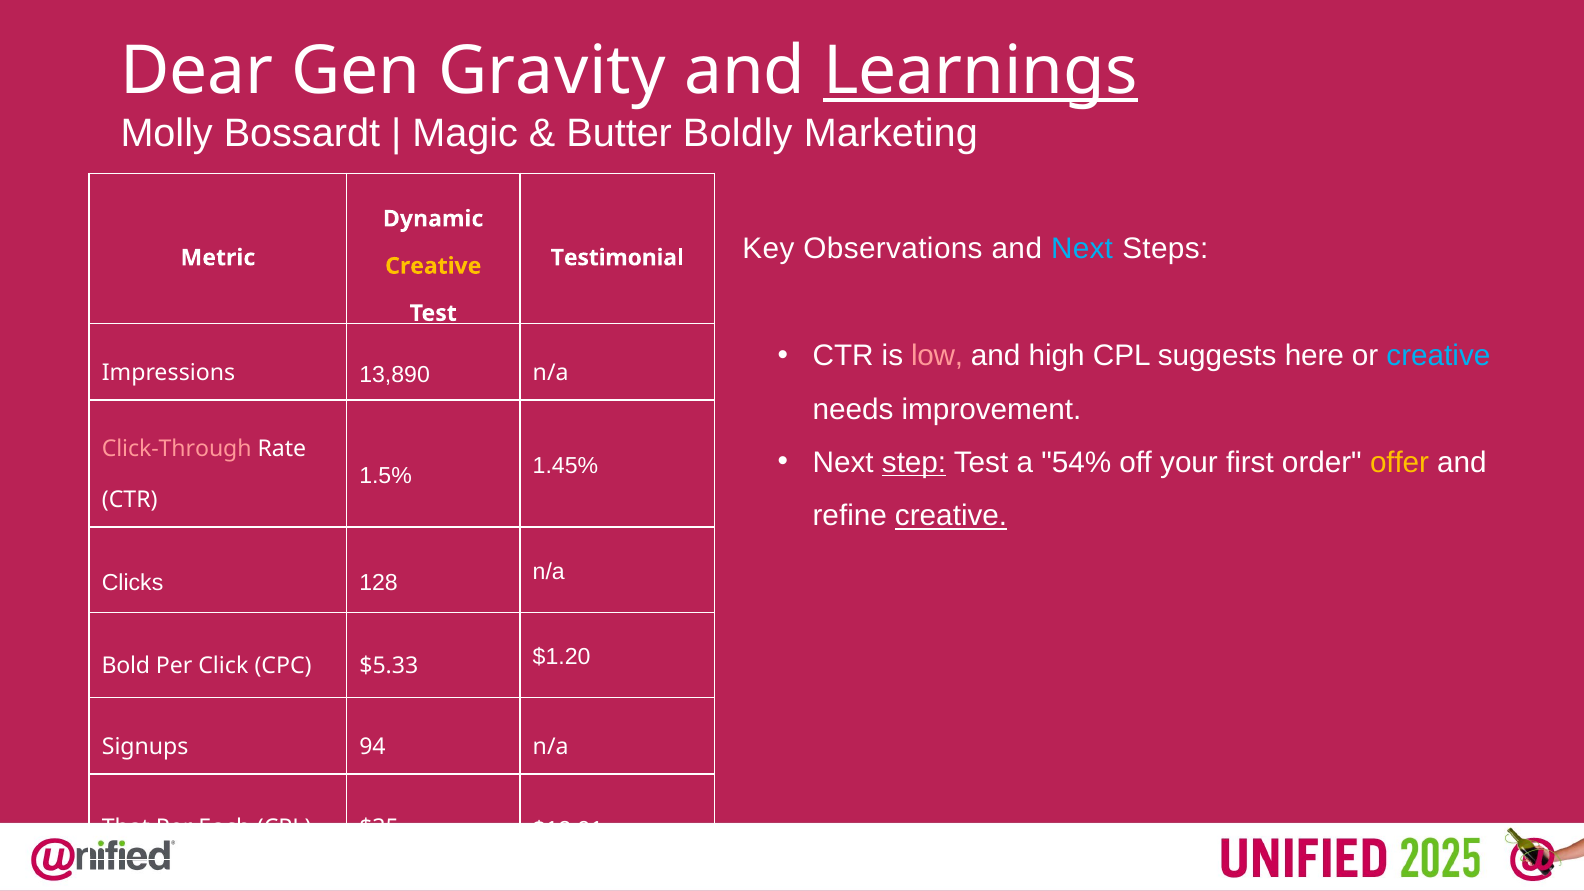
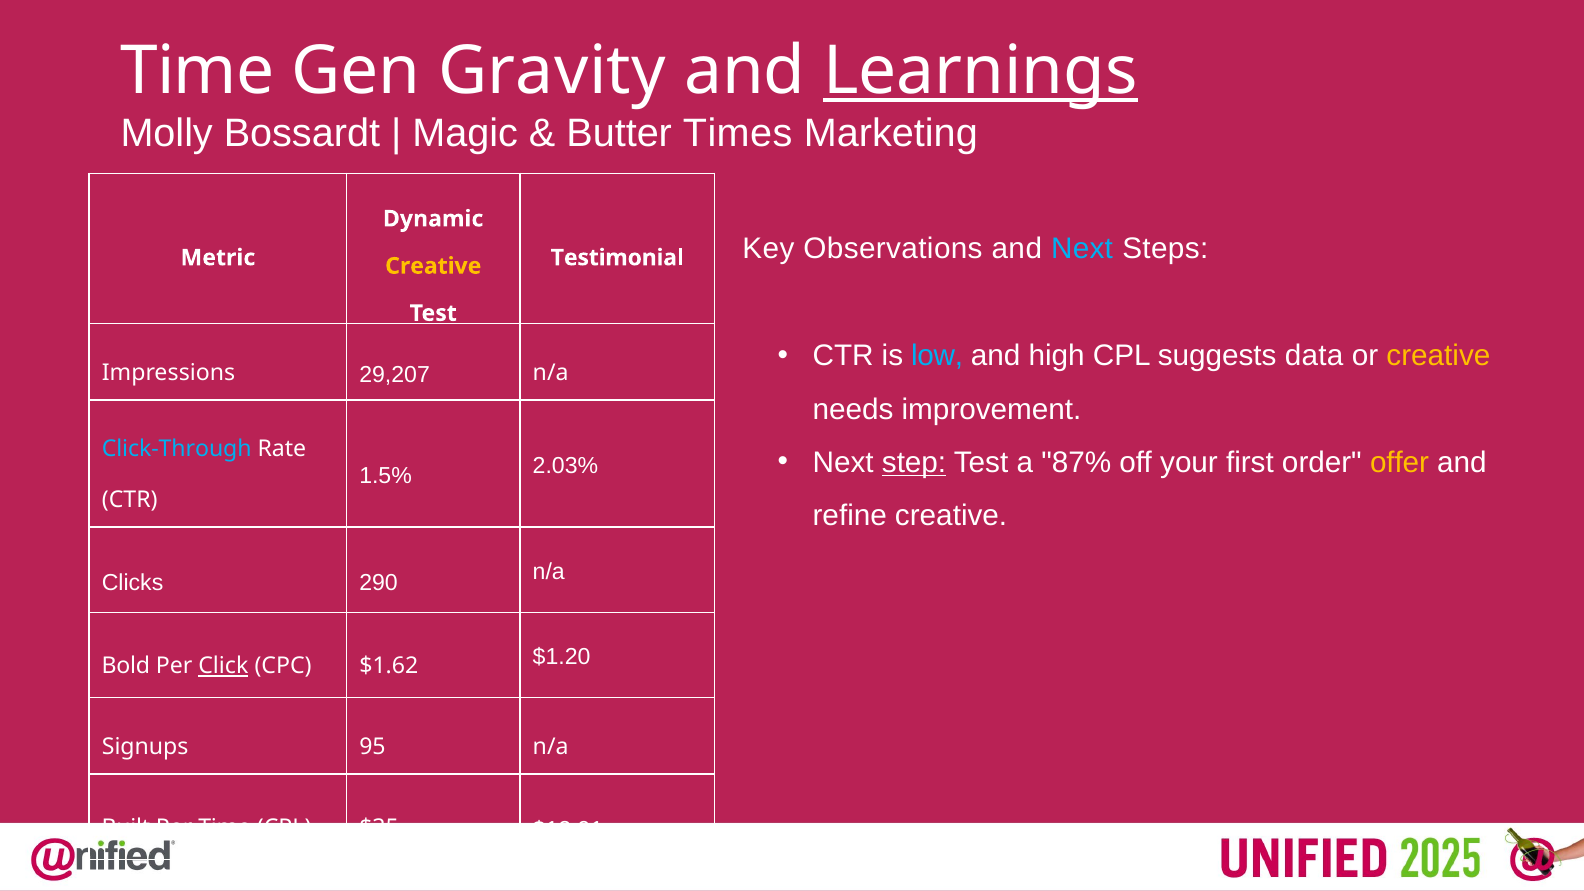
Dear at (197, 71): Dear -> Time
Boldly: Boldly -> Times
low colour: pink -> light blue
here: here -> data
creative at (1438, 356) colour: light blue -> yellow
13,890: 13,890 -> 29,207
Click-Through colour: pink -> light blue
54%: 54% -> 87%
1.45%: 1.45% -> 2.03%
creative at (951, 516) underline: present -> none
128: 128 -> 290
Click underline: none -> present
$5.33: $5.33 -> $1.62
94: 94 -> 95
That: That -> Built
Per Each: Each -> Time
